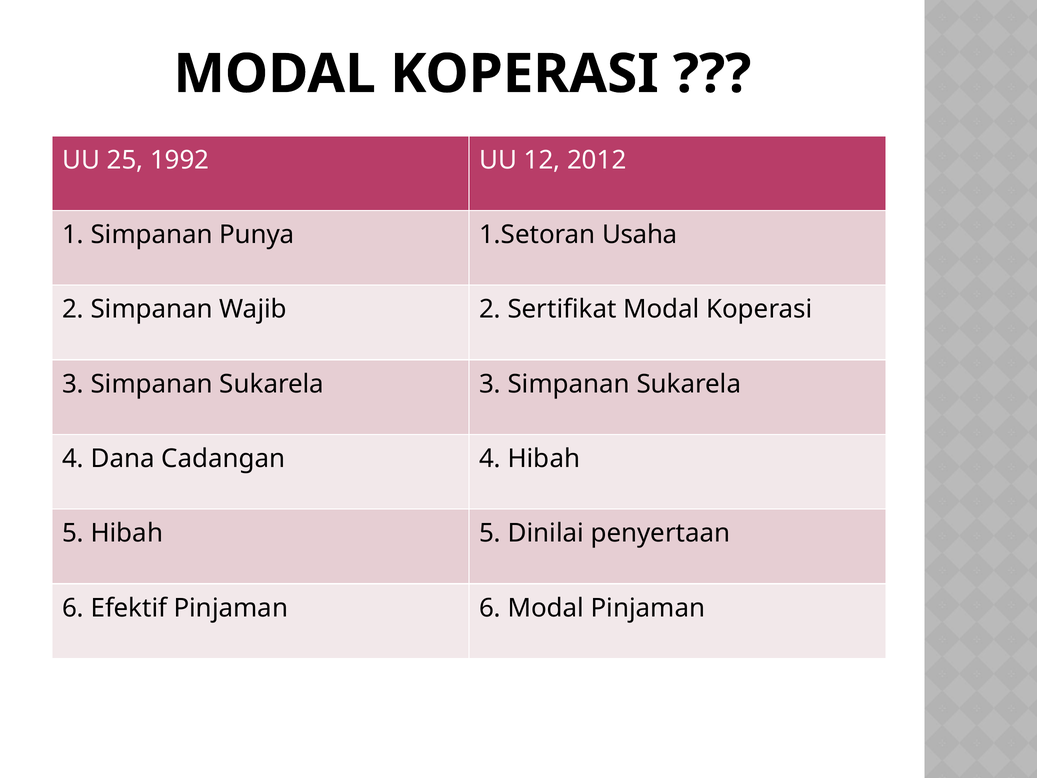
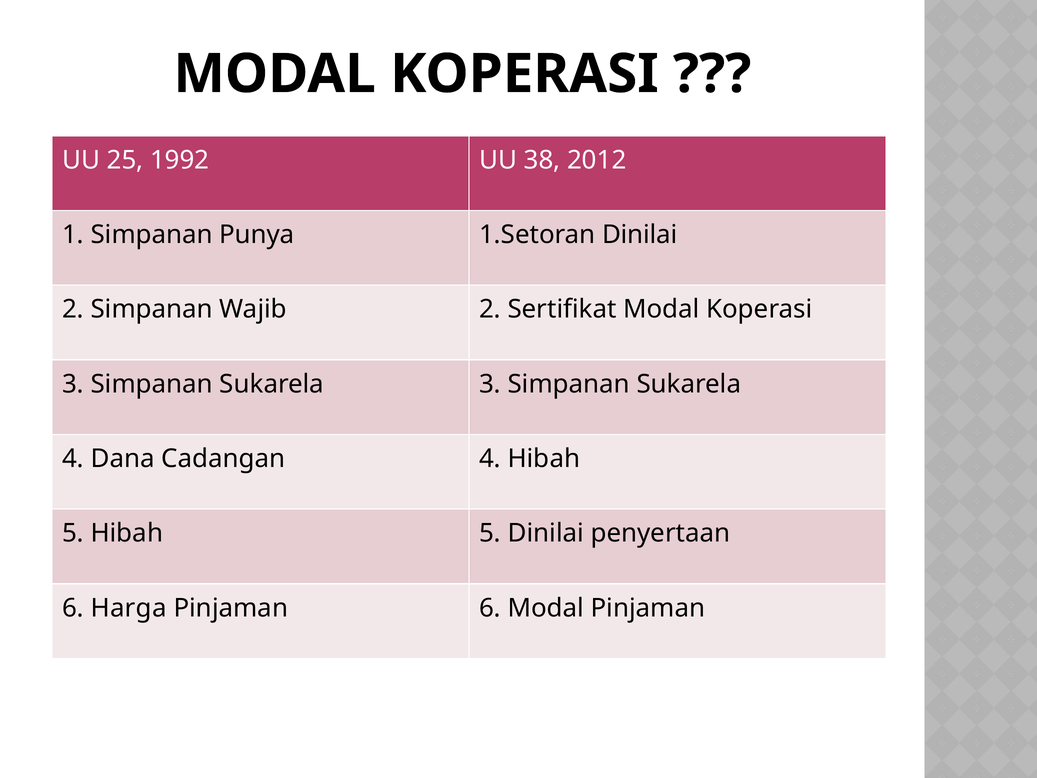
12: 12 -> 38
1.Setoran Usaha: Usaha -> Dinilai
Efektif: Efektif -> Harga
